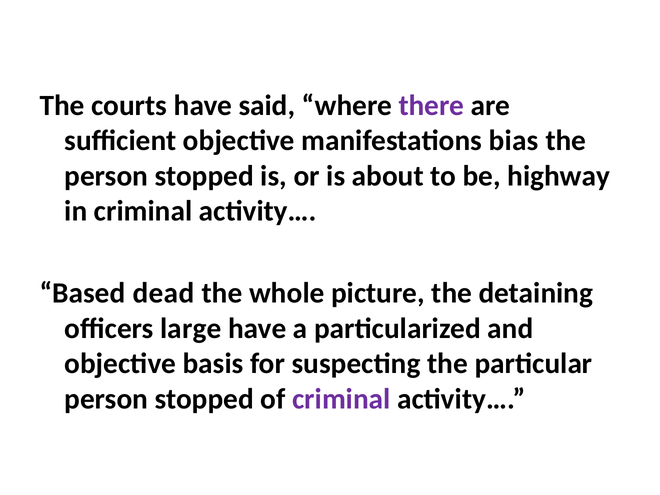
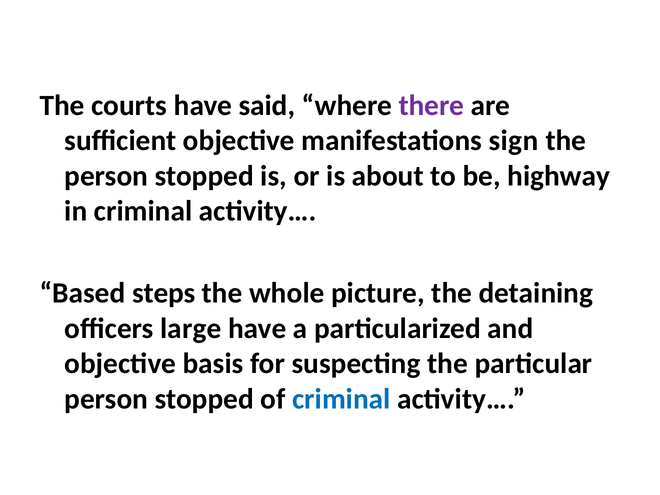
bias: bias -> sign
dead: dead -> steps
criminal at (341, 399) colour: purple -> blue
